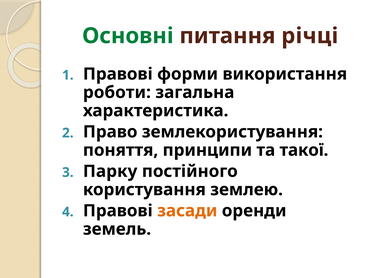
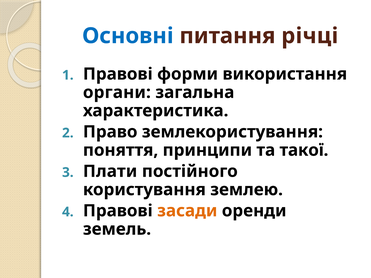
Основні colour: green -> blue
роботи: роботи -> органи
Парку: Парку -> Плати
